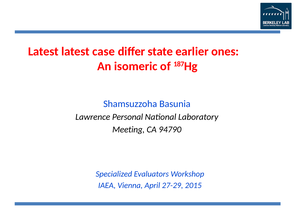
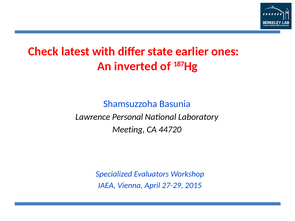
Latest at (43, 51): Latest -> Check
case: case -> with
isomeric: isomeric -> inverted
94790: 94790 -> 44720
